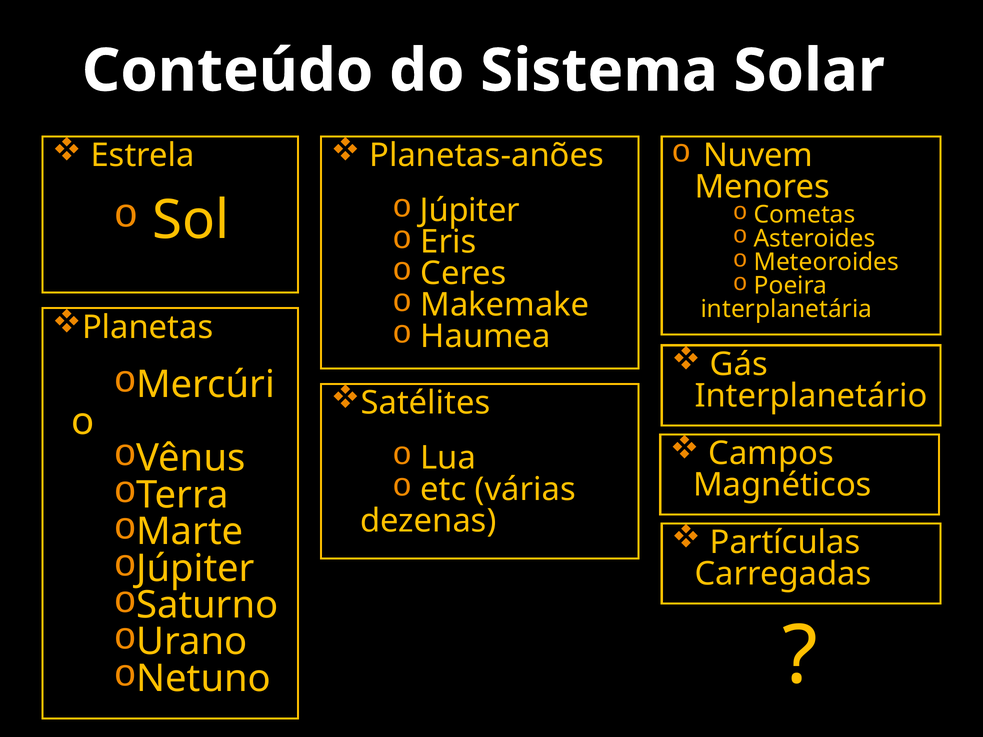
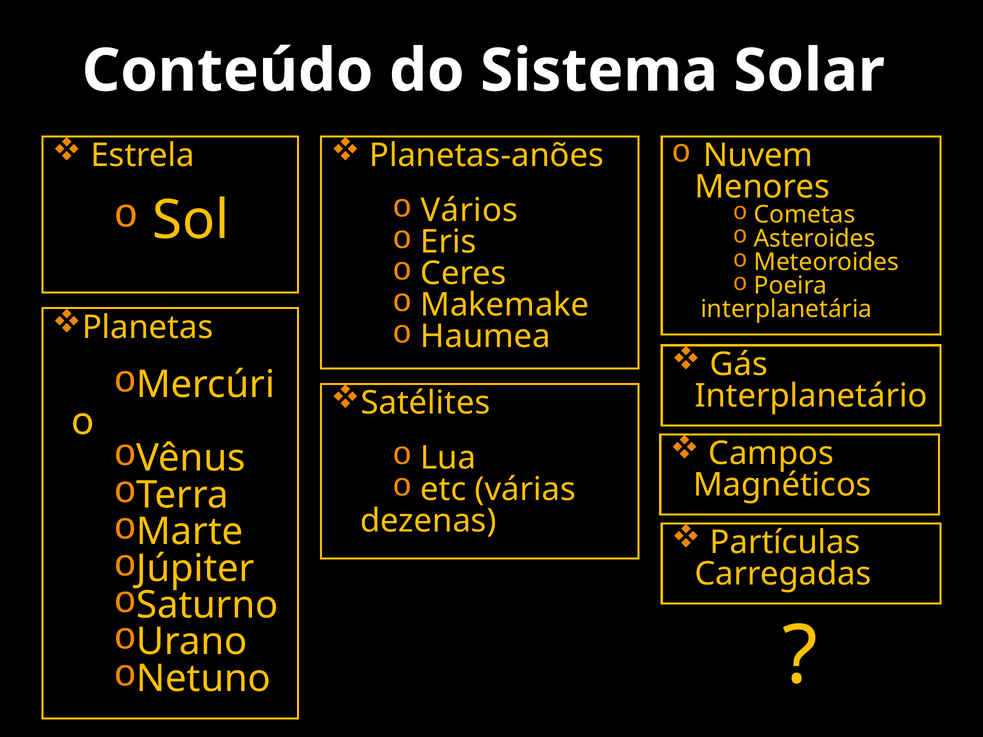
Júpiter at (470, 211): Júpiter -> Vários
